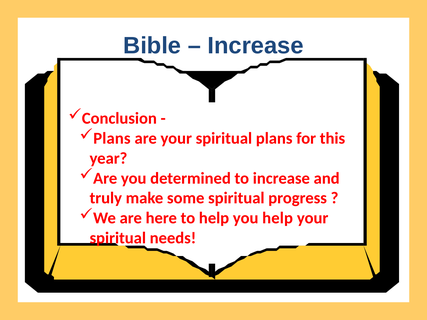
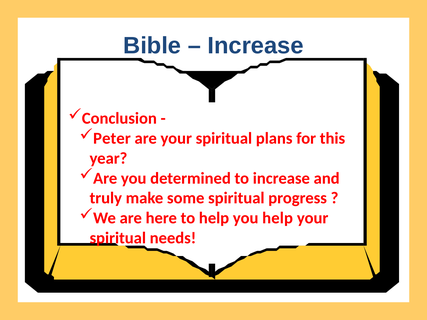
Plans at (112, 138): Plans -> Peter
